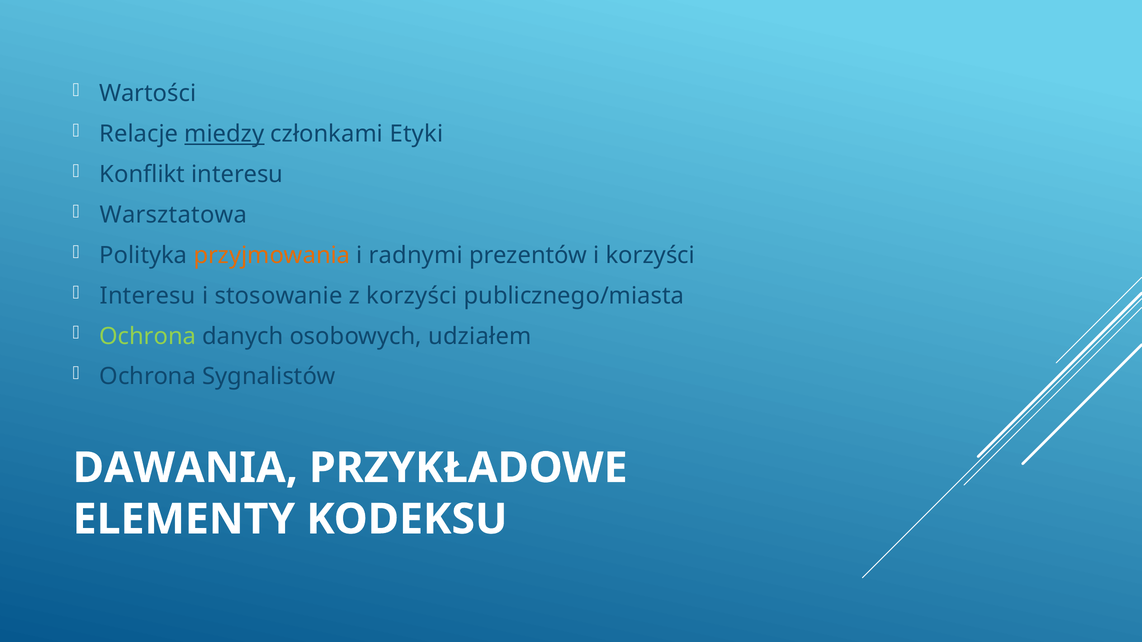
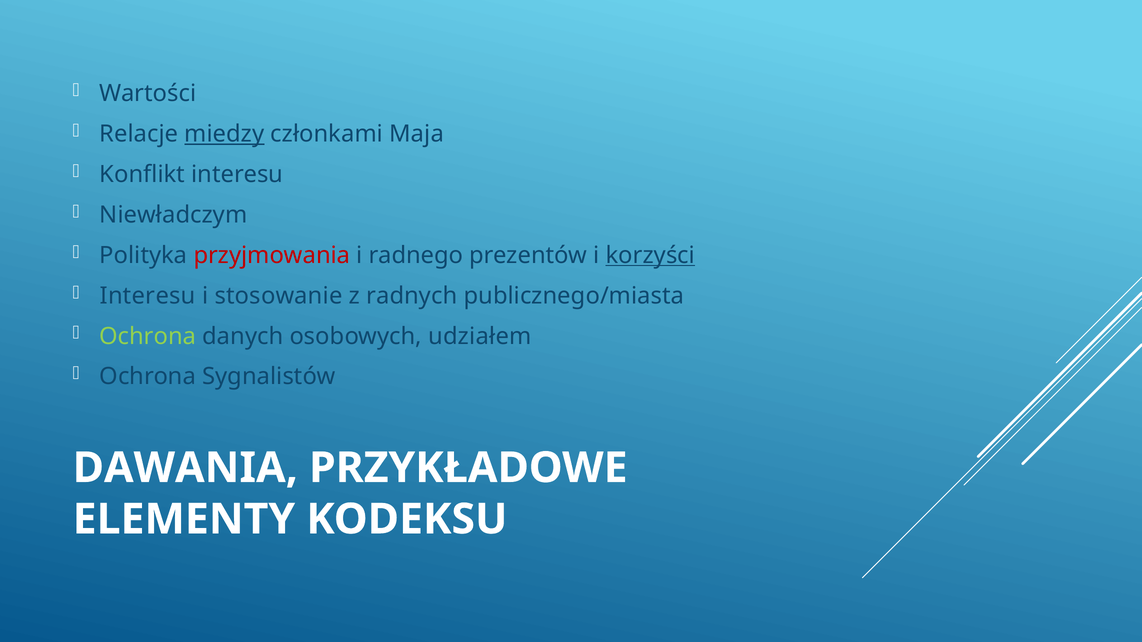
Etyki: Etyki -> Maja
Warsztatowa: Warsztatowa -> Niewładczym
przyjmowania colour: orange -> red
radnymi: radnymi -> radnego
korzyści at (650, 255) underline: none -> present
z korzyści: korzyści -> radnych
